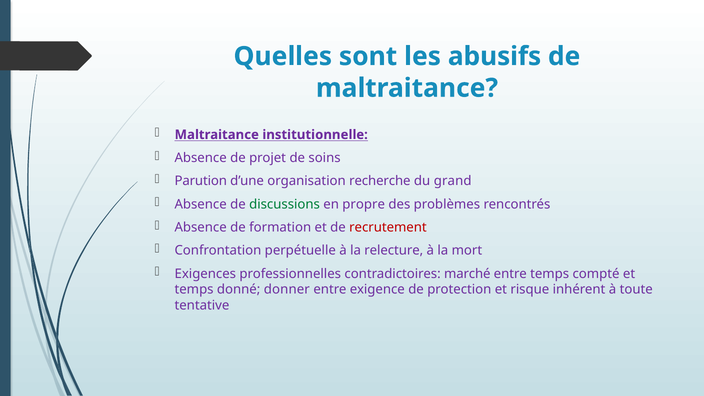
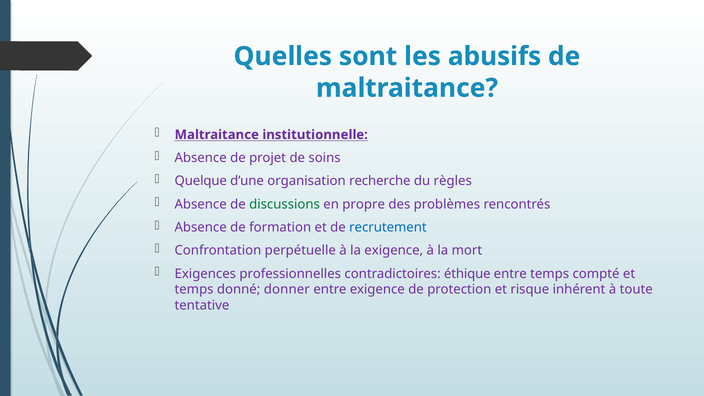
Parution: Parution -> Quelque
grand: grand -> règles
recrutement colour: red -> blue
la relecture: relecture -> exigence
marché: marché -> éthique
